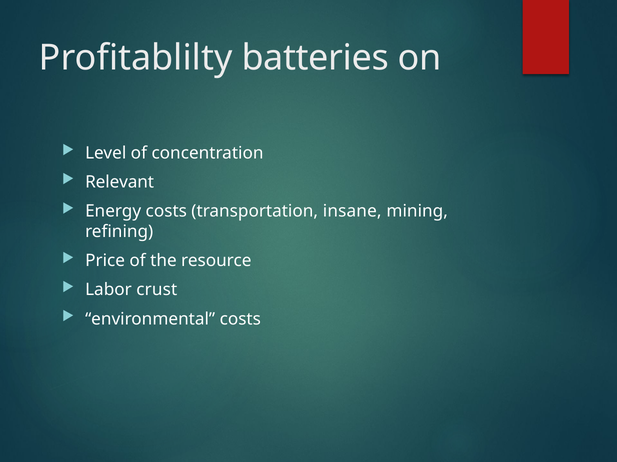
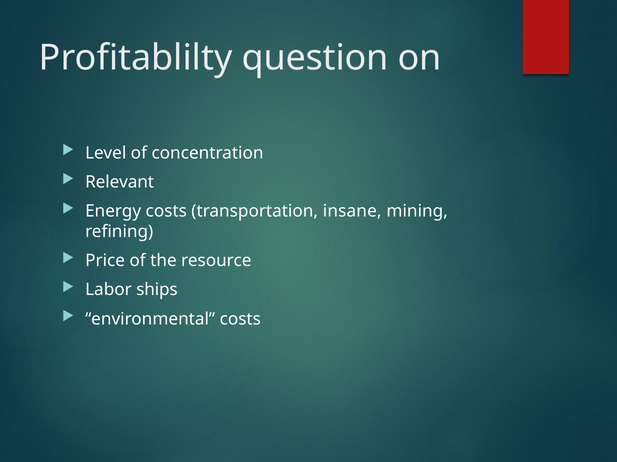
batteries: batteries -> question
crust: crust -> ships
